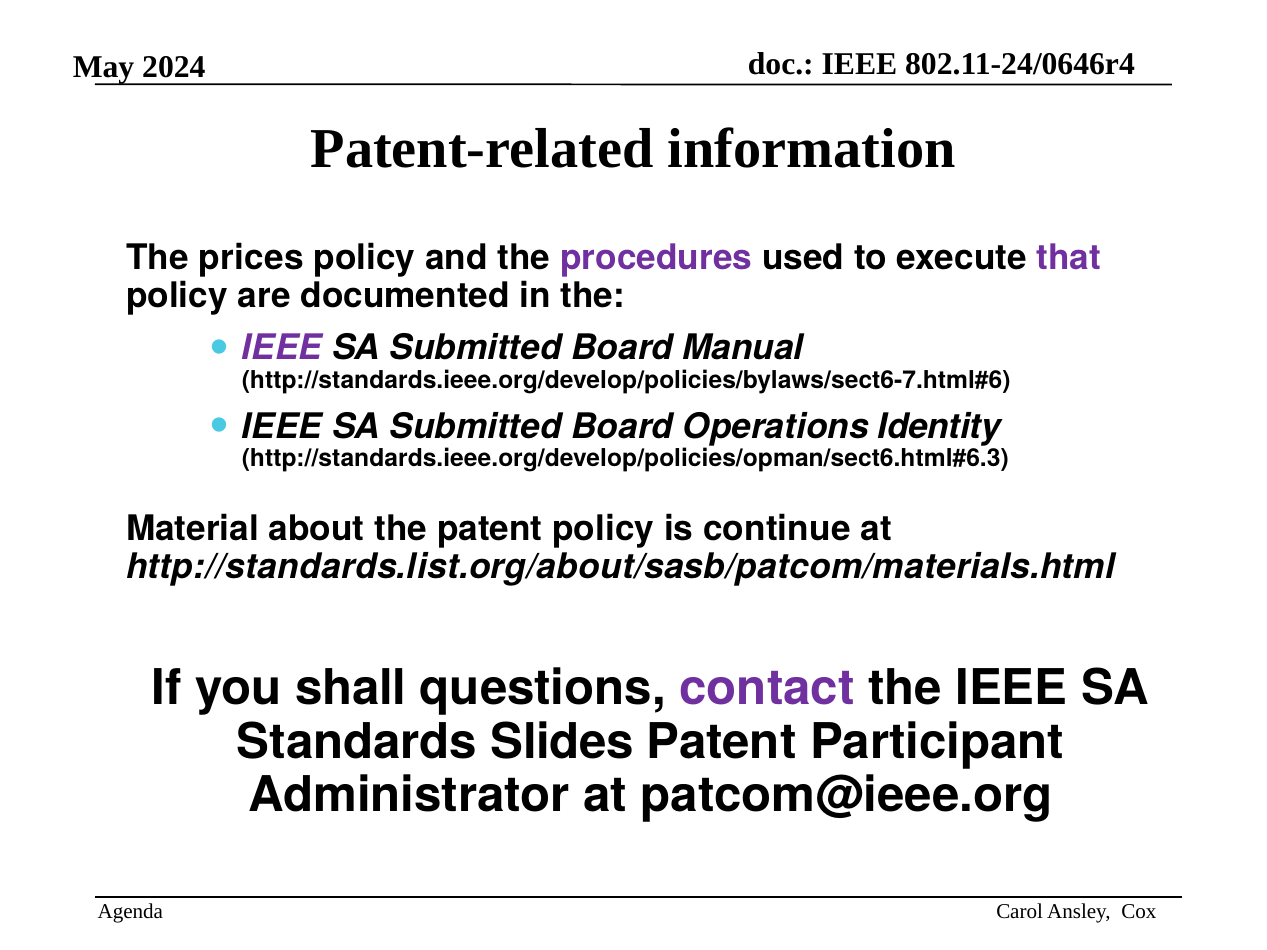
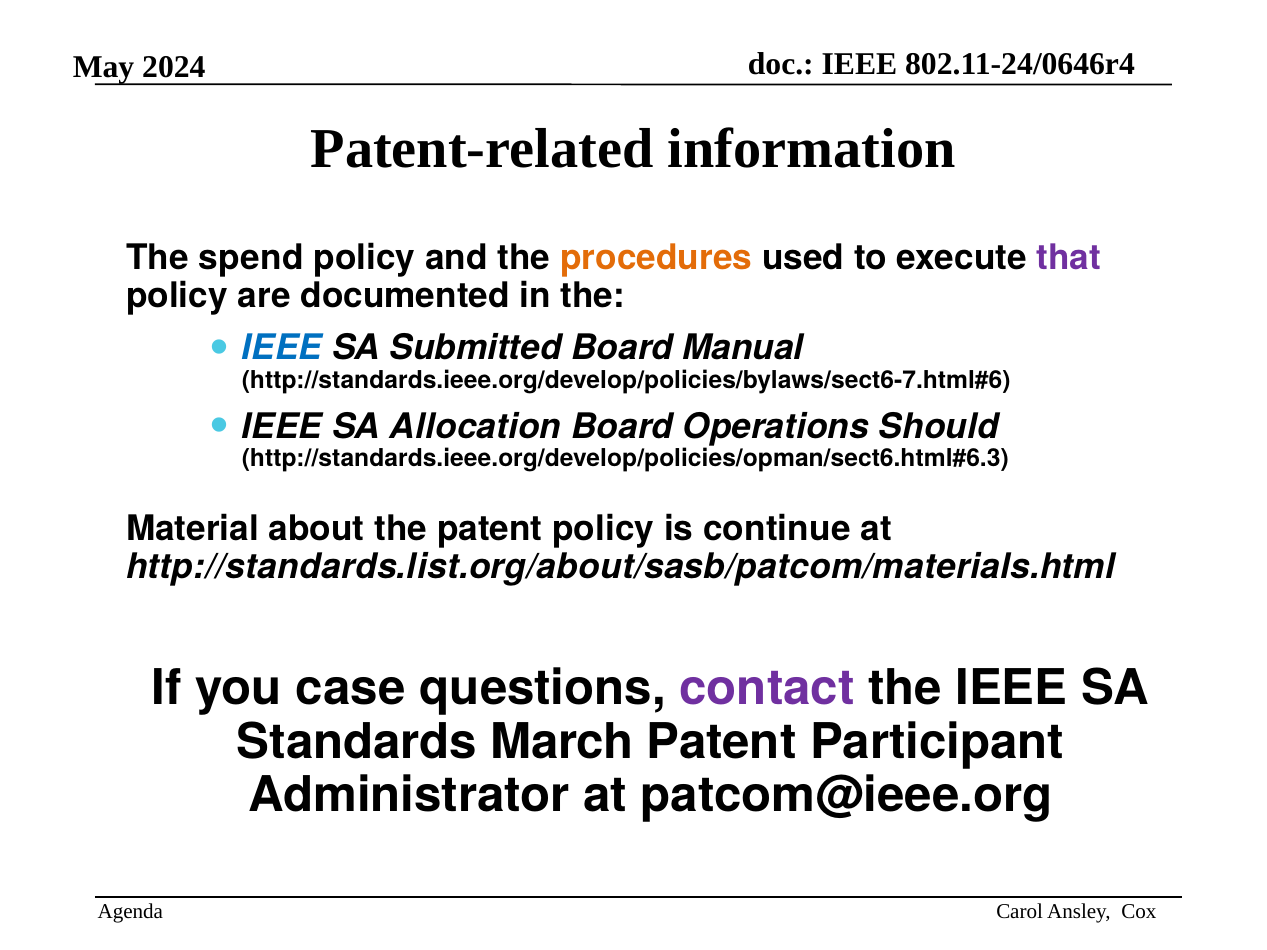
prices: prices -> spend
procedures colour: purple -> orange
IEEE at (282, 348) colour: purple -> blue
Submitted at (476, 427): Submitted -> Allocation
Identity: Identity -> Should
shall: shall -> case
Slides: Slides -> March
